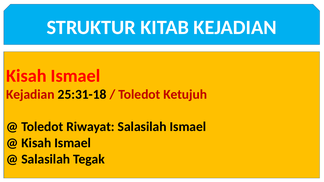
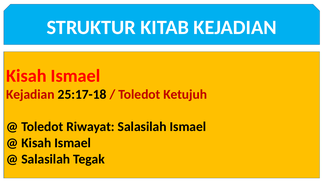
25:31-18: 25:31-18 -> 25:17-18
